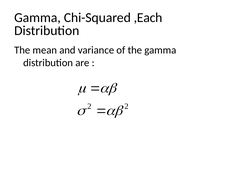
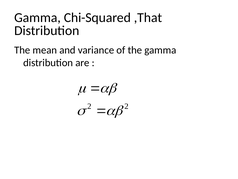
,Each: ,Each -> ,That
